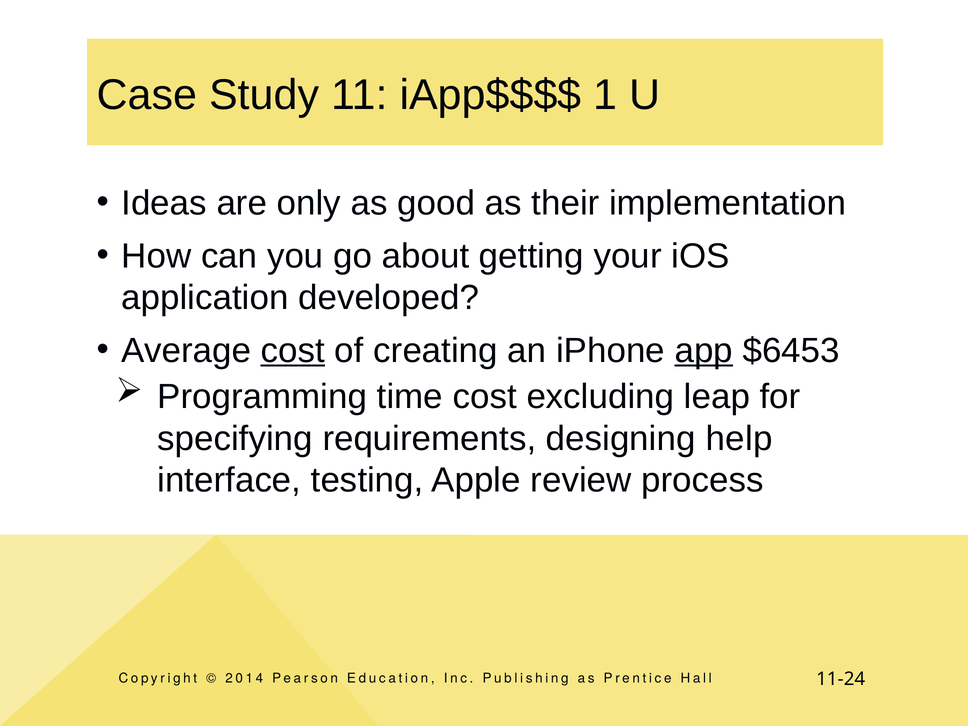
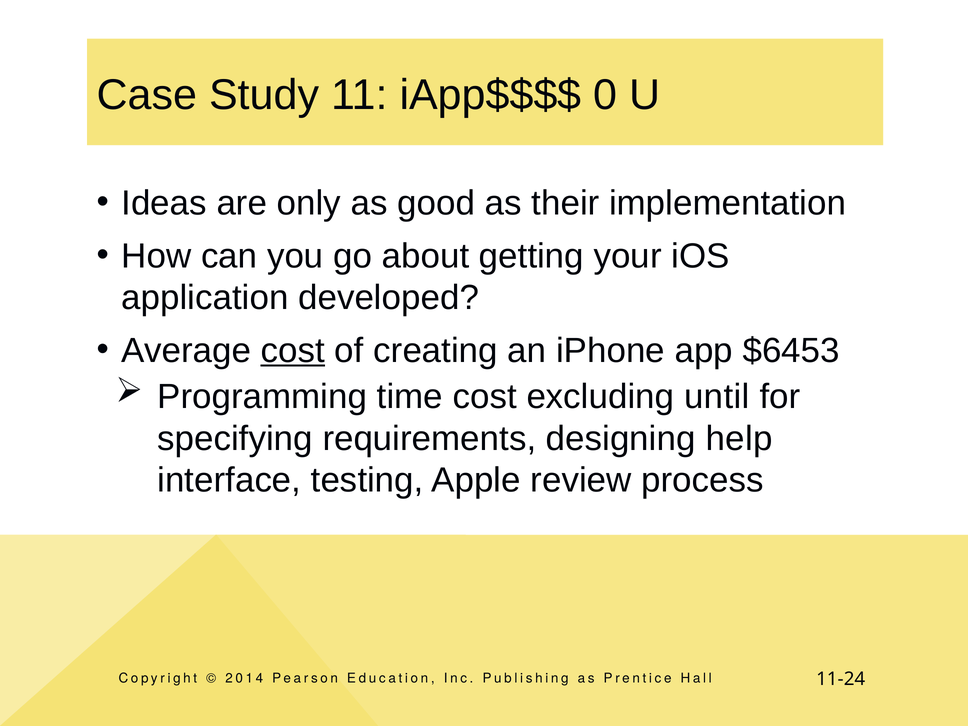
1: 1 -> 0
app underline: present -> none
leap: leap -> until
